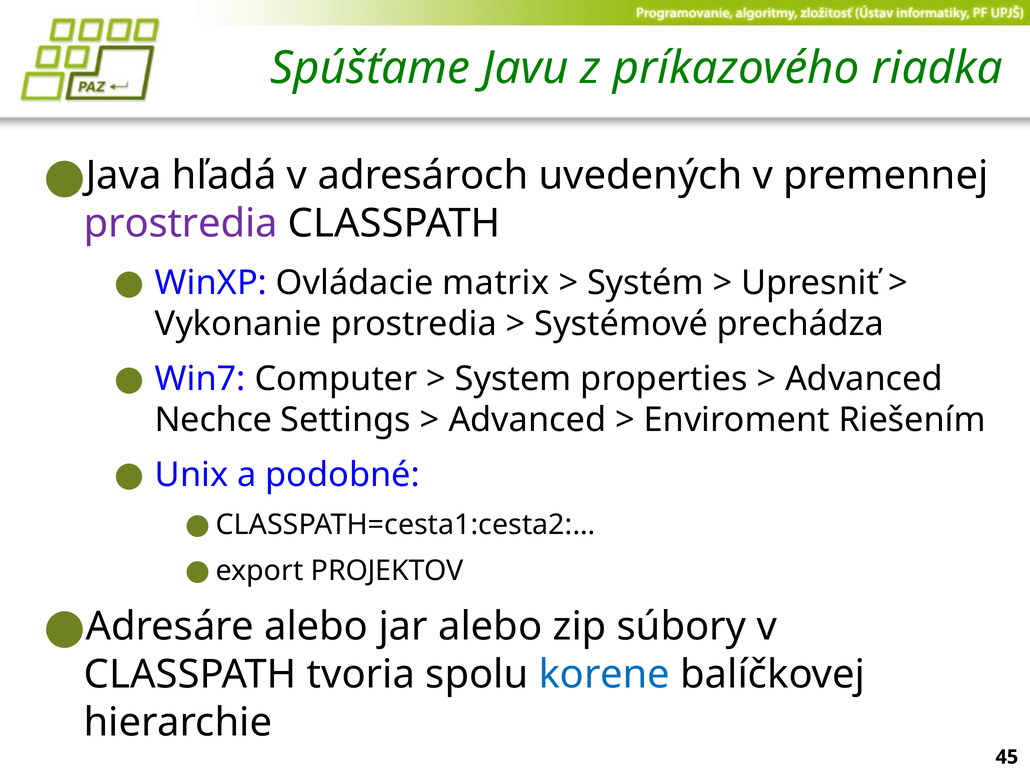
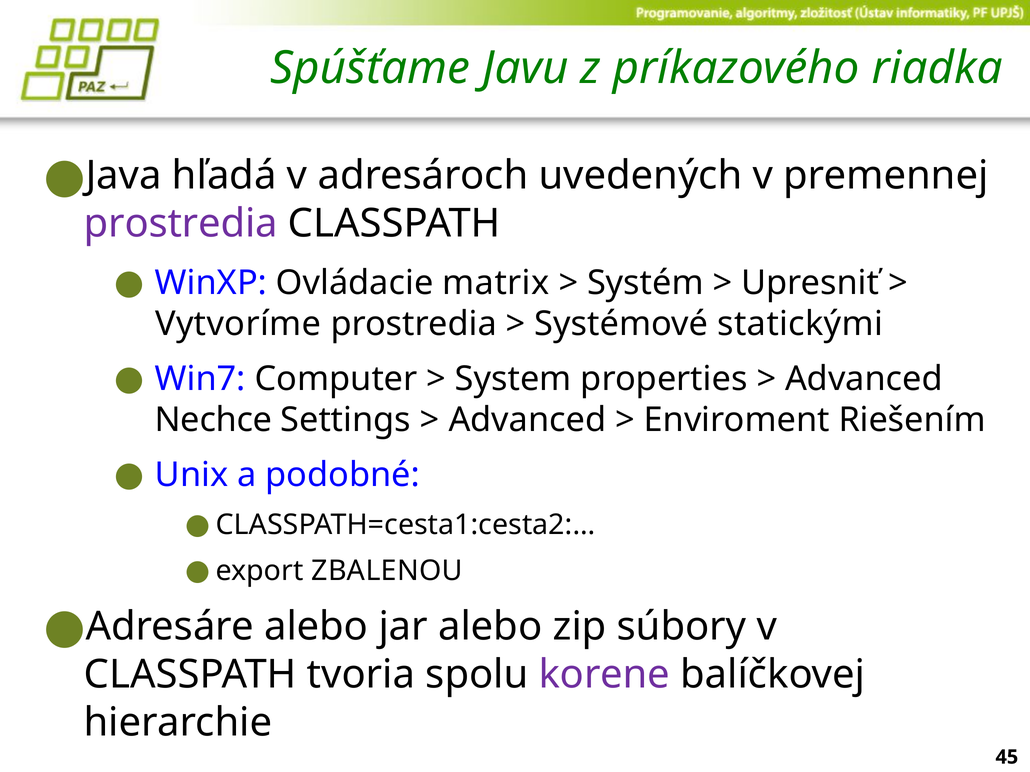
Vykonanie: Vykonanie -> Vytvoríme
prechádza: prechádza -> statickými
PROJEKTOV: PROJEKTOV -> ZBALENOU
korene colour: blue -> purple
